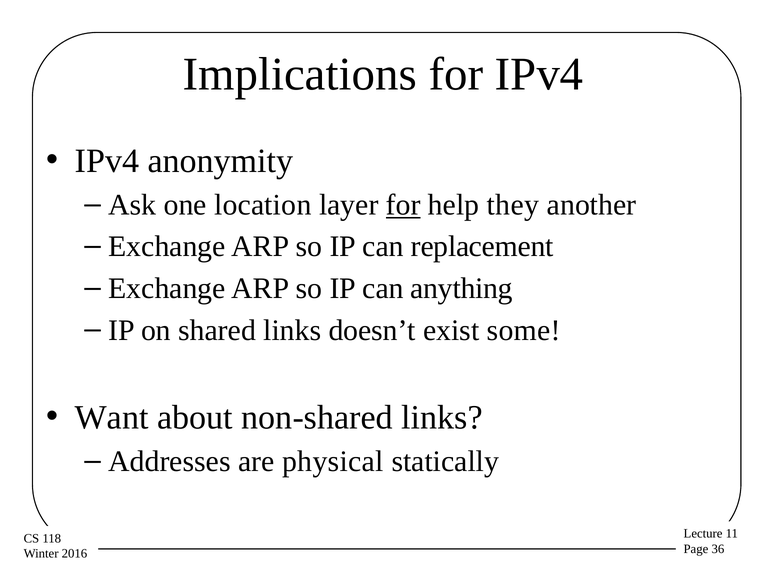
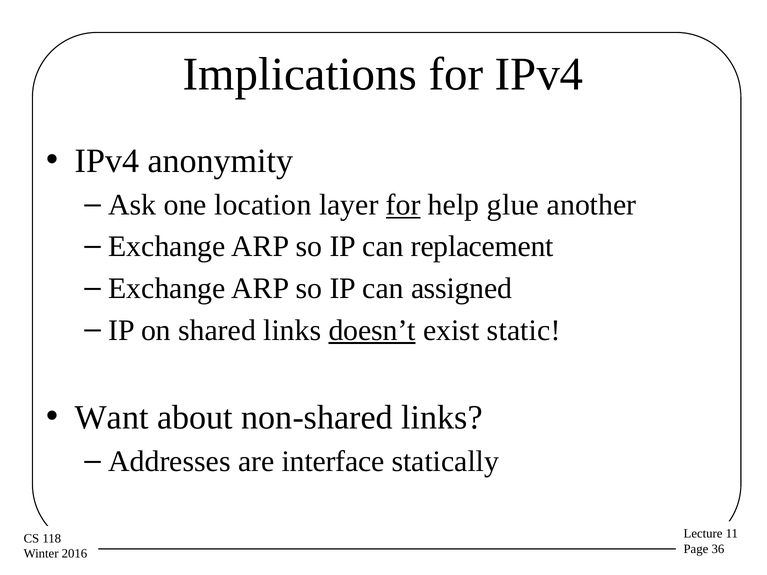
they: they -> glue
anything: anything -> assigned
doesn’t underline: none -> present
some: some -> static
physical: physical -> interface
